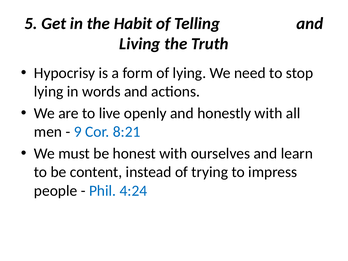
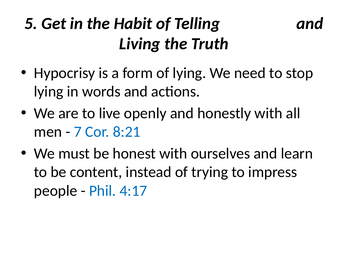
9: 9 -> 7
4:24: 4:24 -> 4:17
